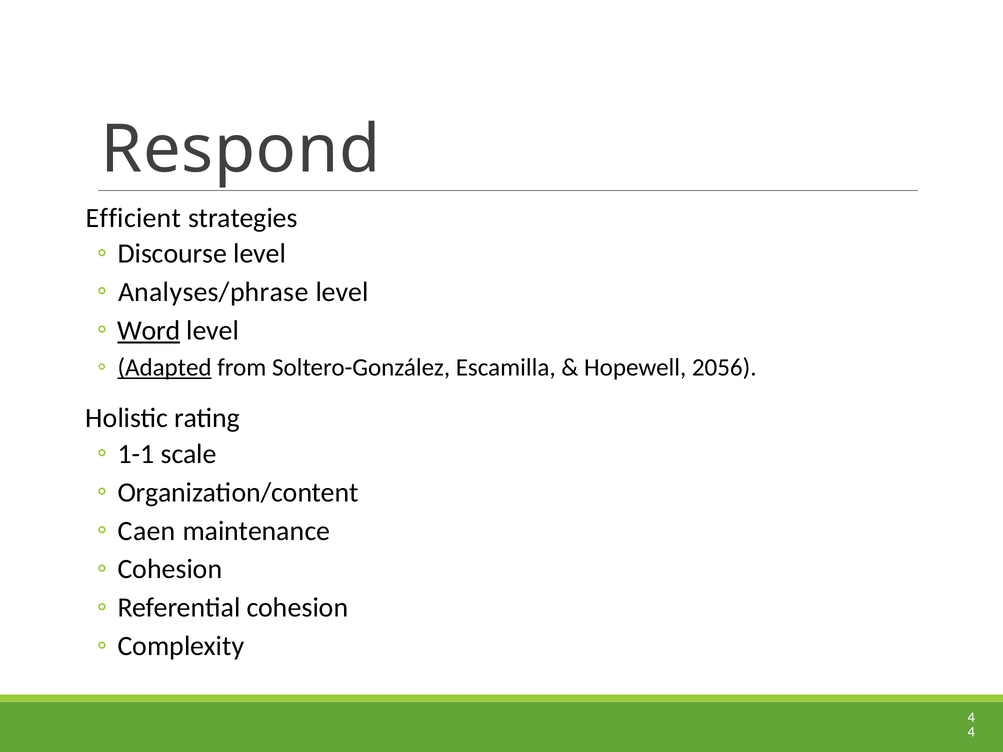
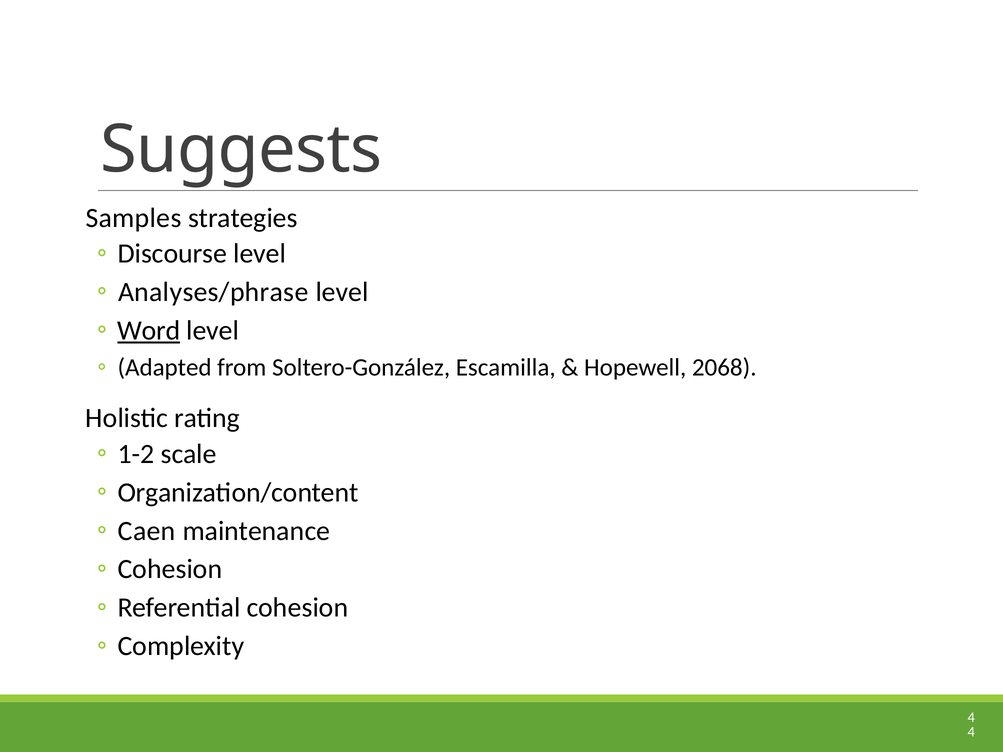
Respond: Respond -> Suggests
Efficient: Efficient -> Samples
Adapted underline: present -> none
2056: 2056 -> 2068
1-1: 1-1 -> 1-2
